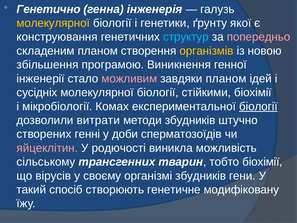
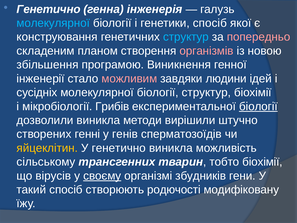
молекулярної at (53, 23) colour: yellow -> light blue
генетики ґрунту: ґрунту -> спосіб
організмів colour: yellow -> pink
завдяки планом: планом -> людини
біології стійкими: стійкими -> структур
Комах: Комах -> Грибів
дозволили витрати: витрати -> виникла
методи збудників: збудників -> вирішили
доби: доби -> генів
яйцеклітин colour: pink -> yellow
У родючості: родючості -> генетично
своєму underline: none -> present
генетичне: генетичне -> родючості
